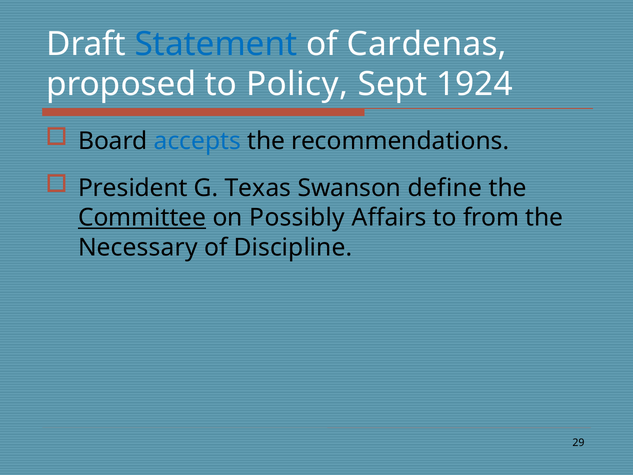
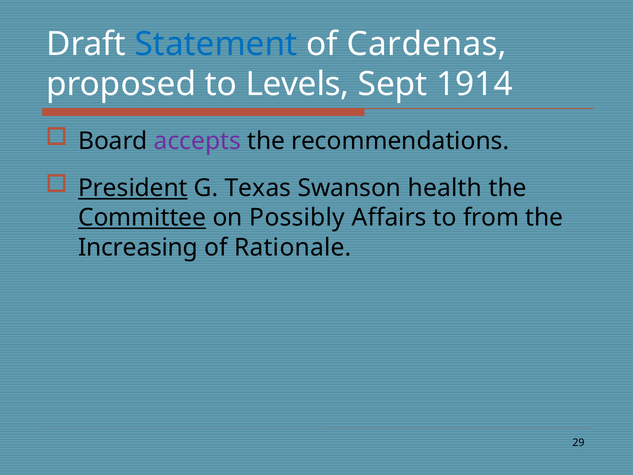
Policy: Policy -> Levels
1924: 1924 -> 1914
accepts colour: blue -> purple
President underline: none -> present
define: define -> health
Necessary: Necessary -> Increasing
Discipline: Discipline -> Rationale
